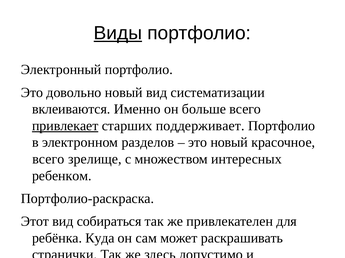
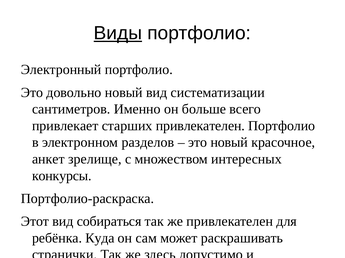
вклеиваются: вклеиваются -> сантиметров
привлекает underline: present -> none
старших поддерживает: поддерживает -> привлекателен
всего at (48, 159): всего -> анкет
ребенком: ребенком -> конкурсы
